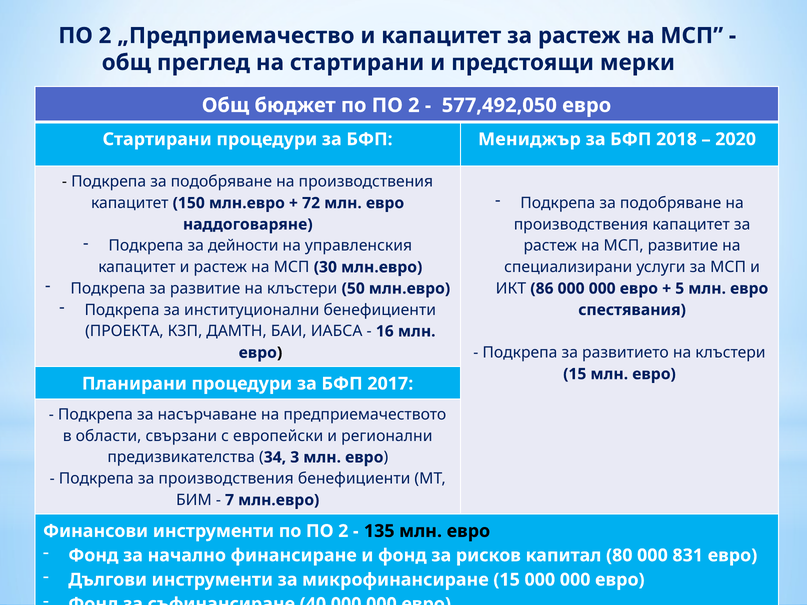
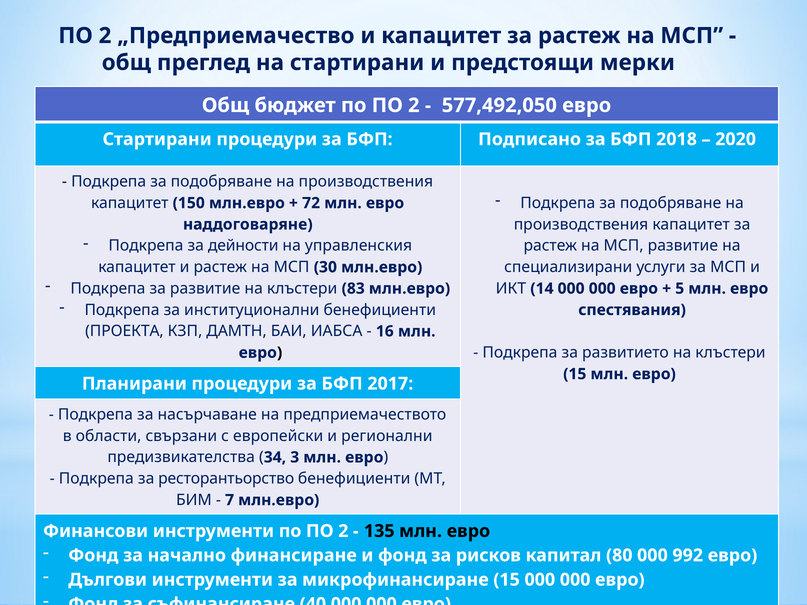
Мениджър: Мениджър -> Подписано
50: 50 -> 83
86: 86 -> 14
за производствения: производствения -> ресторантьорство
831: 831 -> 992
